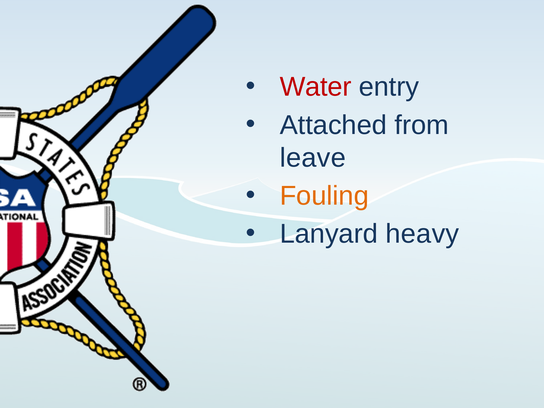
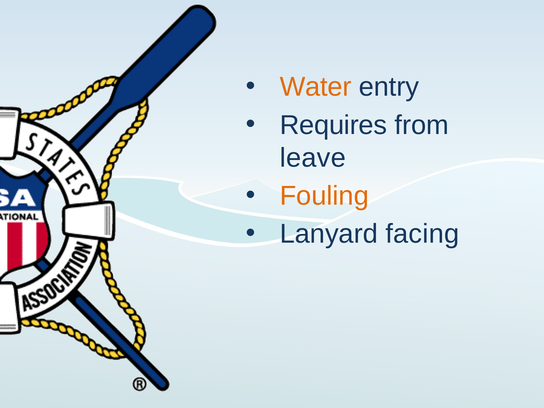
Water colour: red -> orange
Attached: Attached -> Requires
heavy: heavy -> facing
